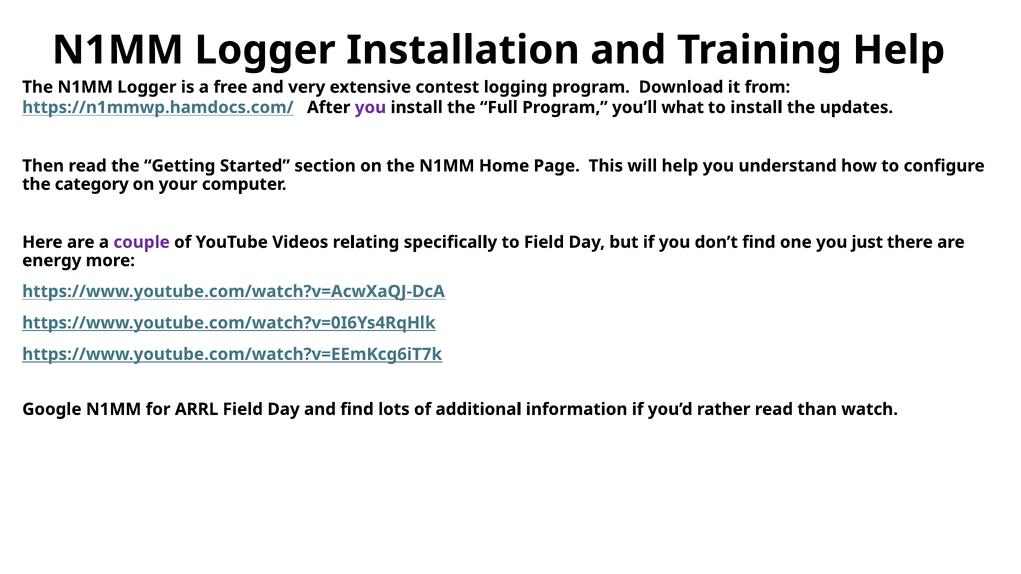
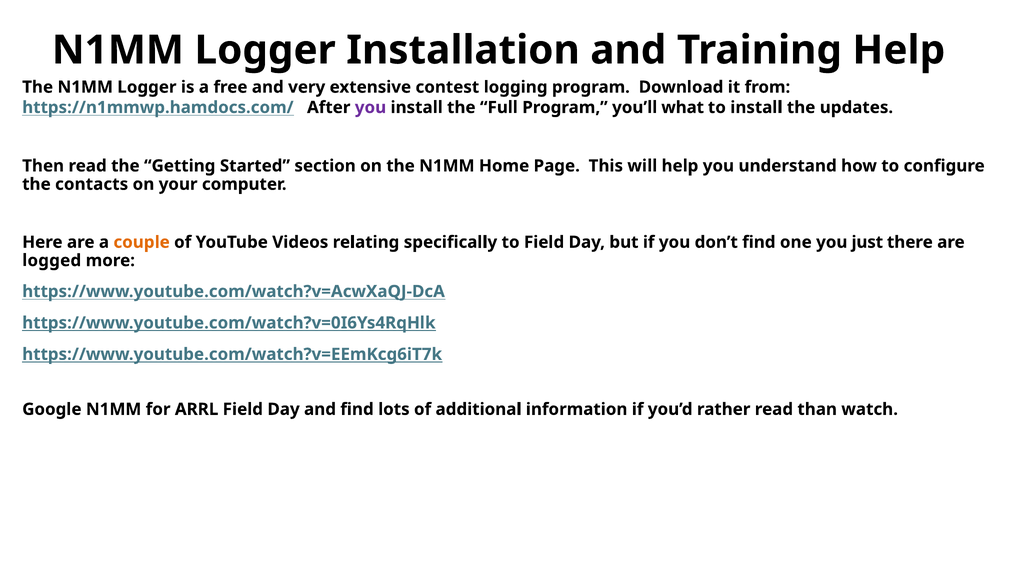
category: category -> contacts
couple colour: purple -> orange
energy: energy -> logged
